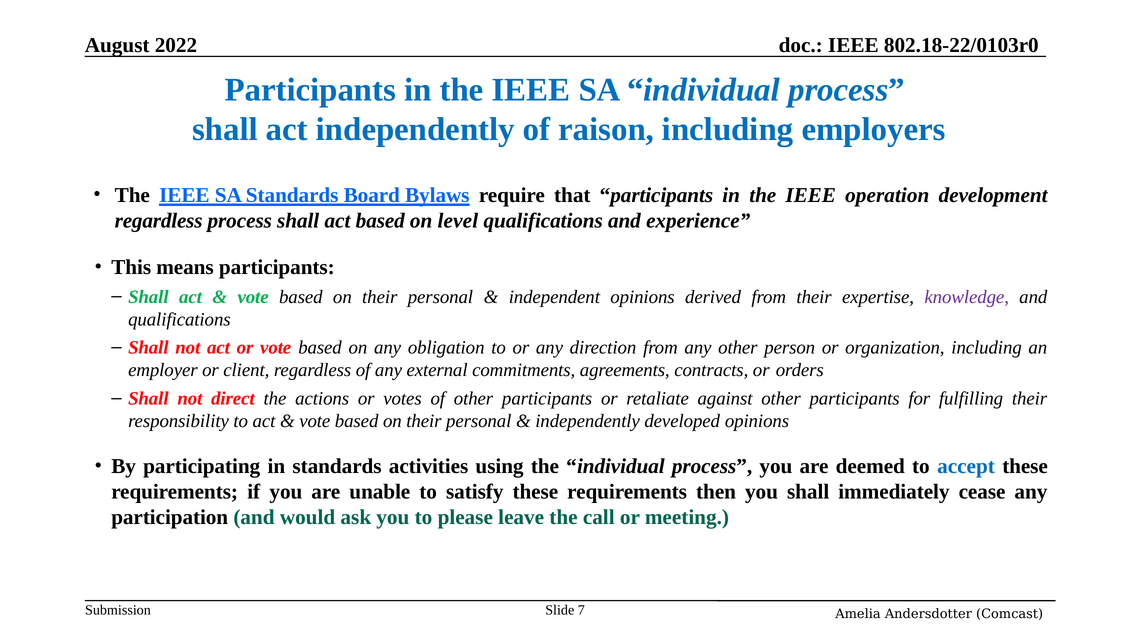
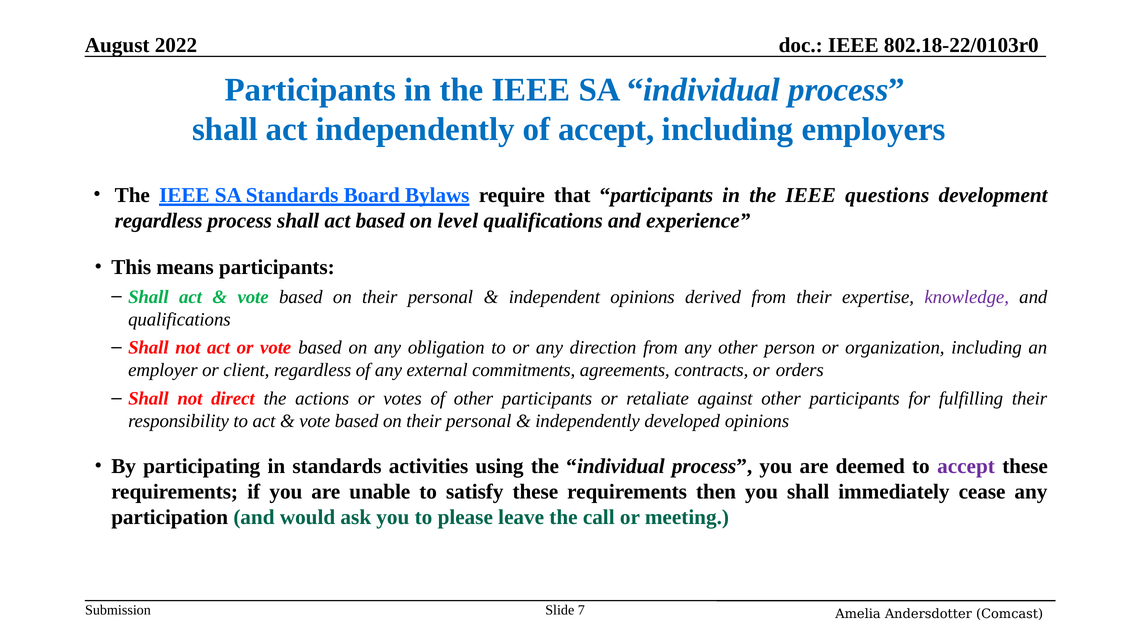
of raison: raison -> accept
operation: operation -> questions
accept at (966, 467) colour: blue -> purple
